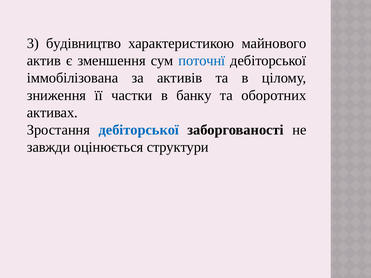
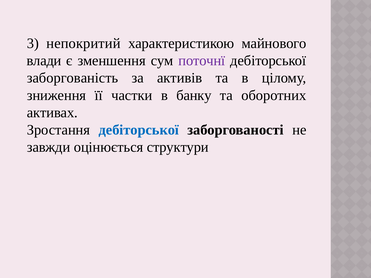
будівництво: будівництво -> непокритий
актив: актив -> влади
поточнї colour: blue -> purple
іммобілізована: іммобілізована -> заборгованість
